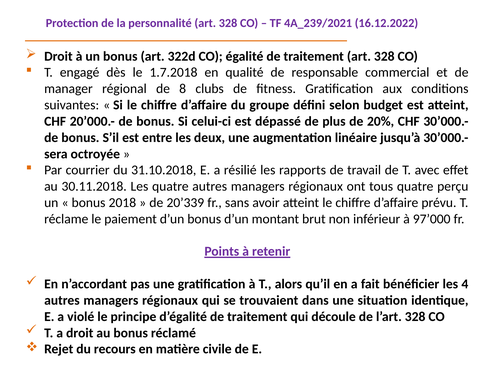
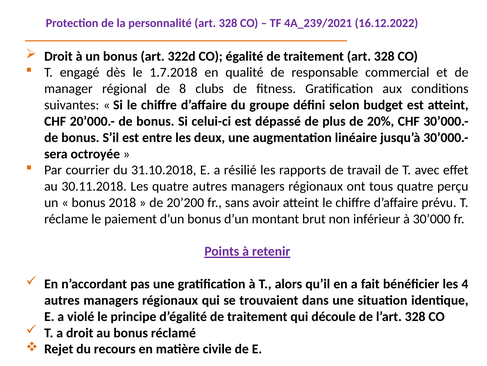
20’339: 20’339 -> 20’200
97’000: 97’000 -> 30’000
